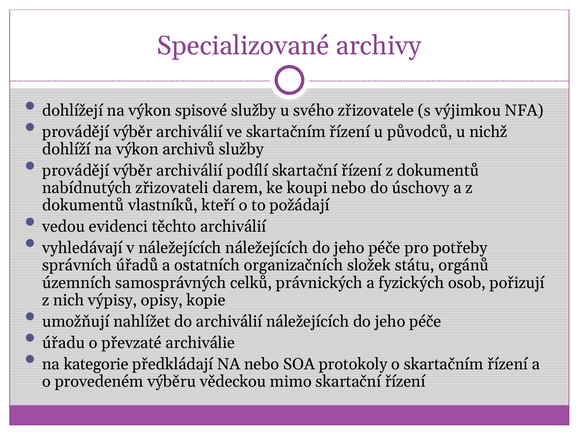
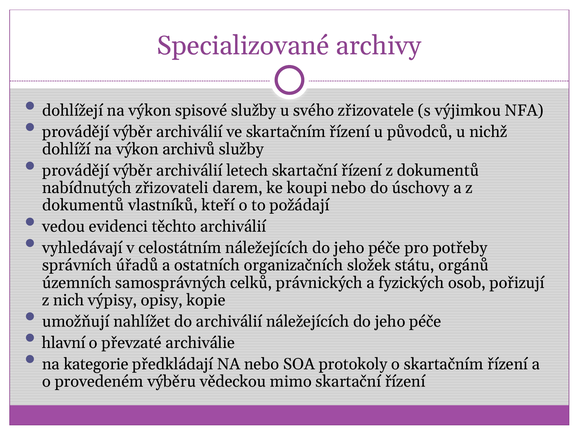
podílí: podílí -> letech
v náležejících: náležejících -> celostátním
úřadu: úřadu -> hlavní
